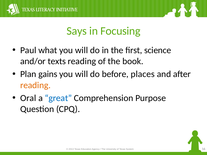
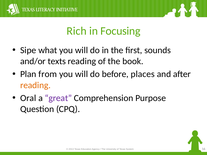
Says: Says -> Rich
Paul: Paul -> Sipe
science: science -> sounds
gains: gains -> from
great colour: blue -> purple
